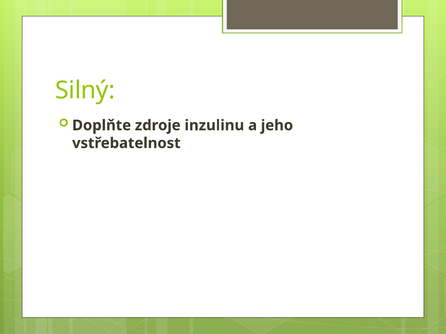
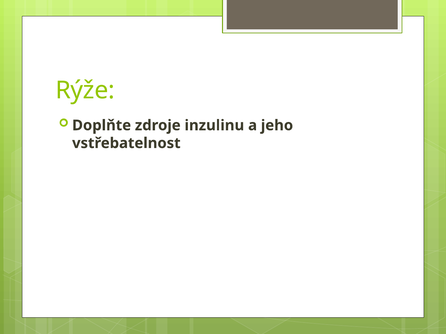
Silný: Silný -> Rýže
